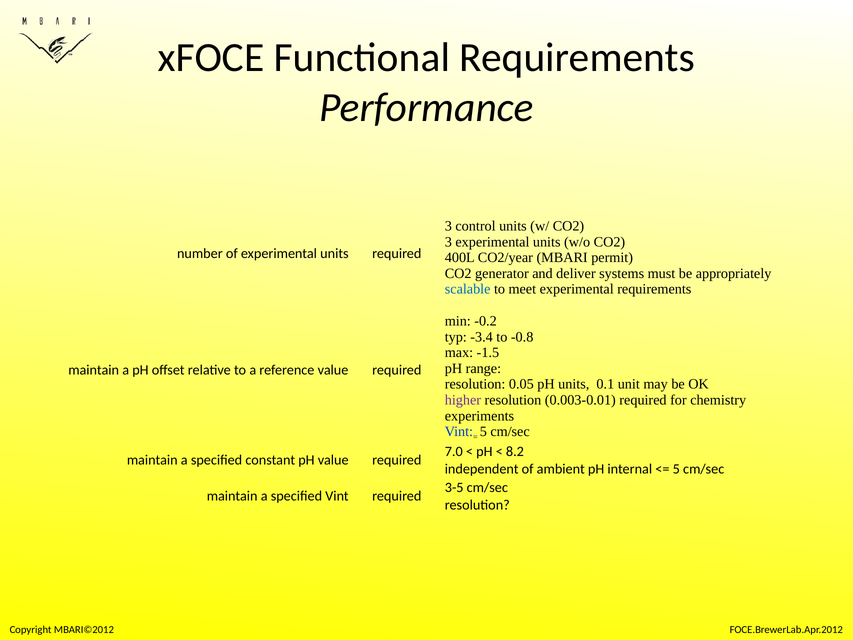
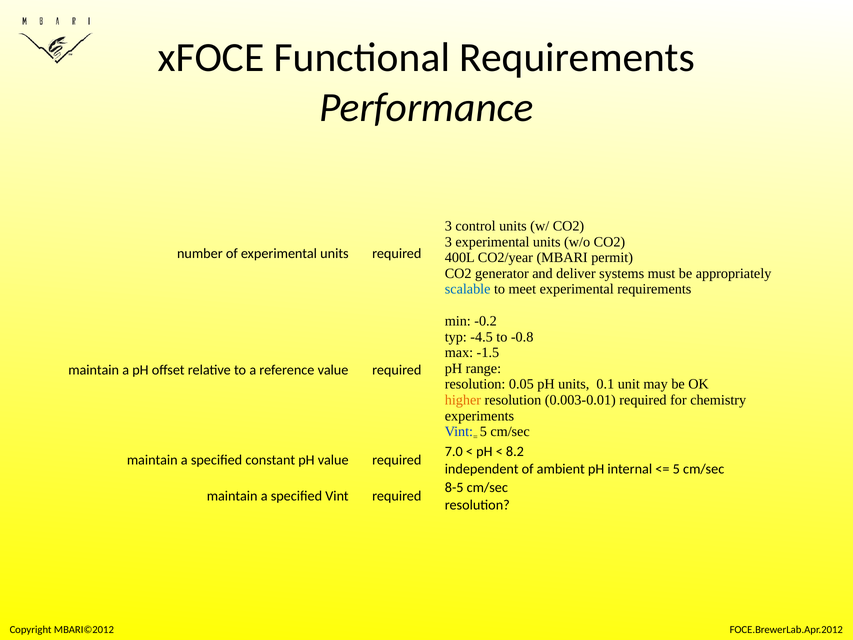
-3.4: -3.4 -> -4.5
higher colour: purple -> orange
3-5: 3-5 -> 8-5
